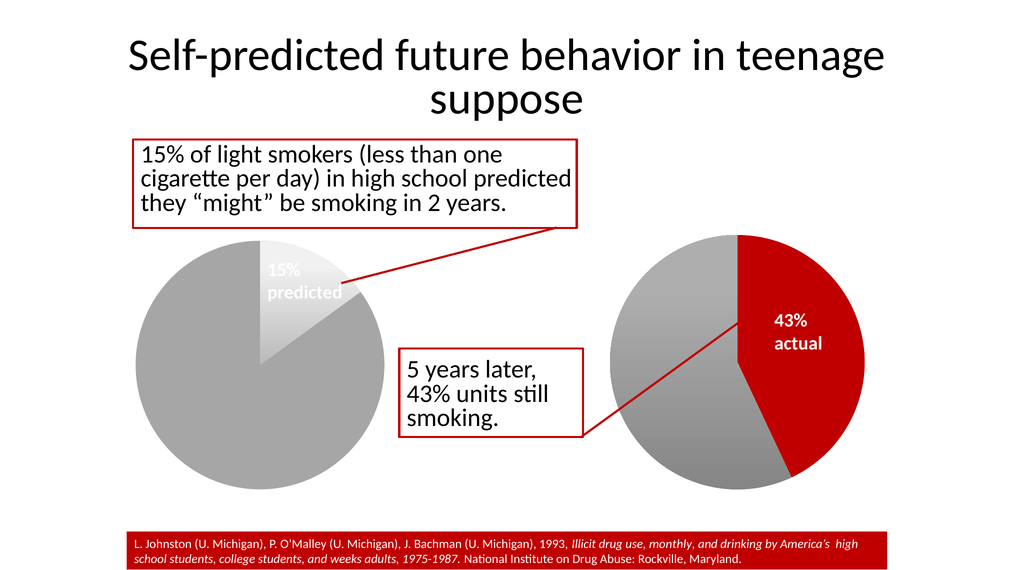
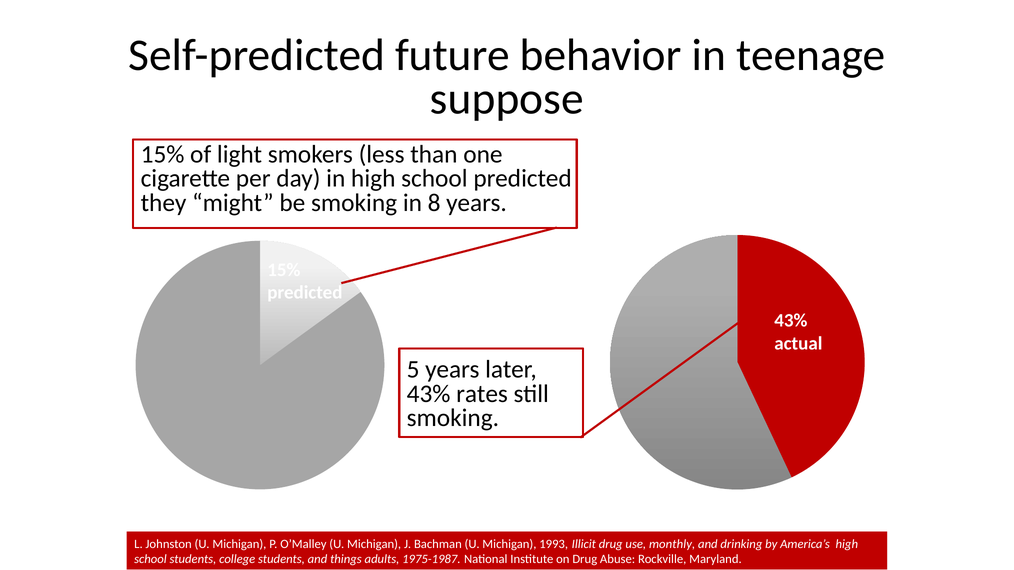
2: 2 -> 8
units: units -> rates
weeks: weeks -> things
